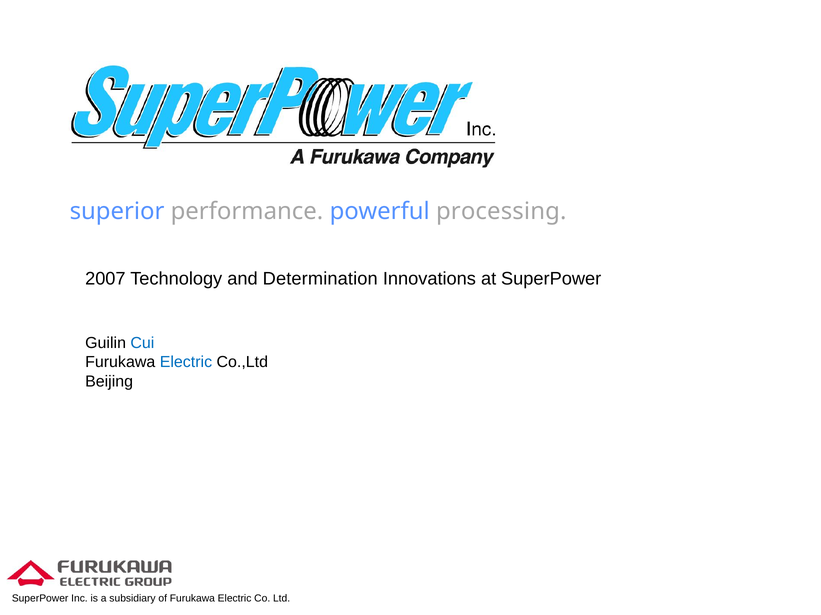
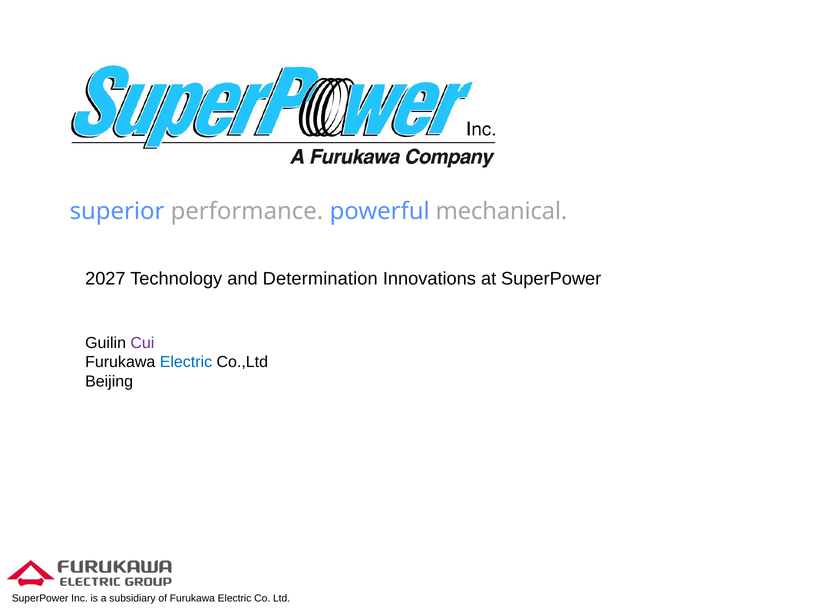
processing: processing -> mechanical
2007: 2007 -> 2027
Cui colour: blue -> purple
